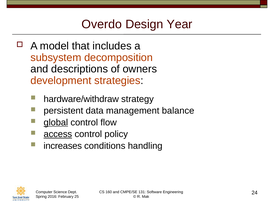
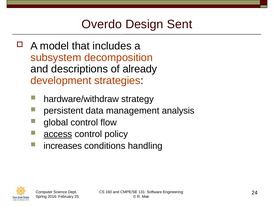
Year: Year -> Sent
owners: owners -> already
balance: balance -> analysis
global underline: present -> none
